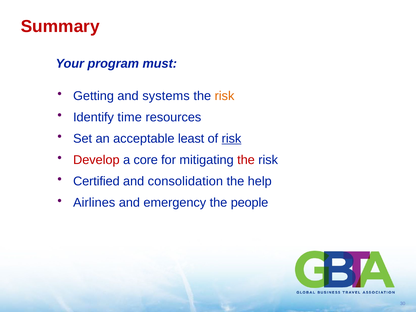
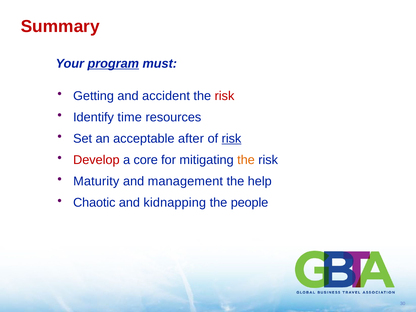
program underline: none -> present
systems: systems -> accident
risk at (224, 96) colour: orange -> red
least: least -> after
the at (246, 160) colour: red -> orange
Certified: Certified -> Maturity
consolidation: consolidation -> management
Airlines: Airlines -> Chaotic
emergency: emergency -> kidnapping
